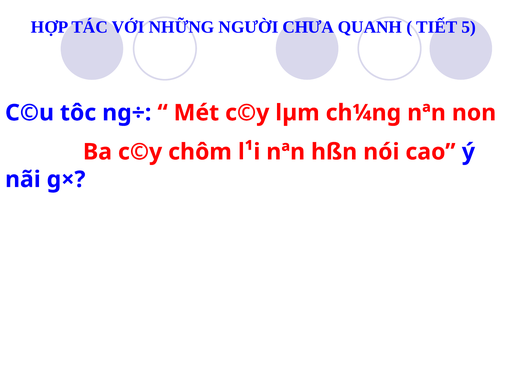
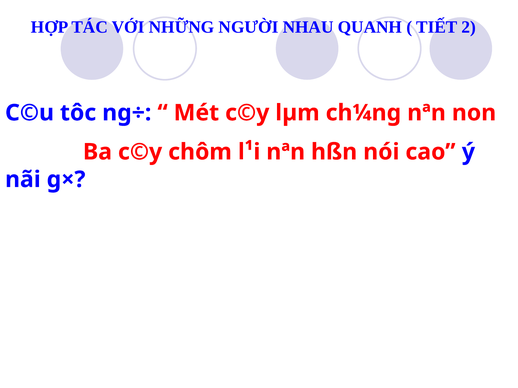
CHƯA: CHƯA -> NHAU
5: 5 -> 2
